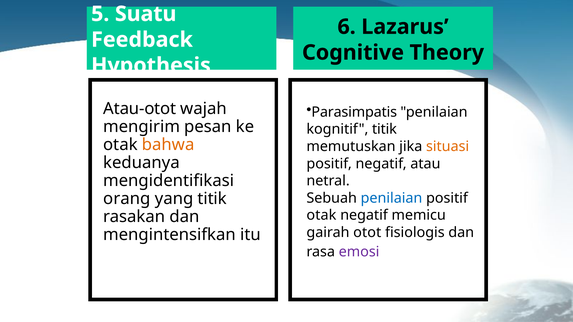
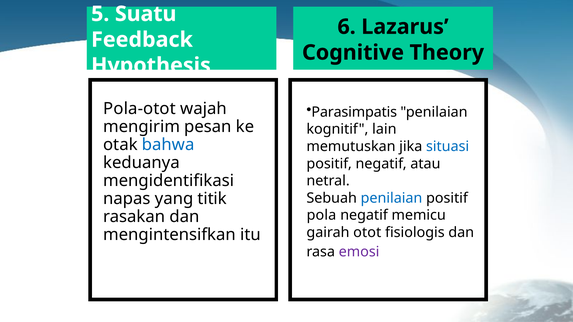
Atau-otot: Atau-otot -> Pola-otot
kognitif titik: titik -> lain
bahwa colour: orange -> blue
situasi colour: orange -> blue
orang: orang -> napas
otak at (321, 215): otak -> pola
